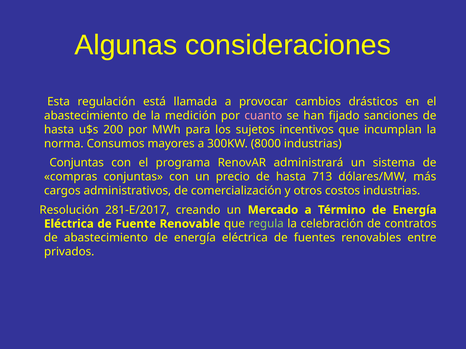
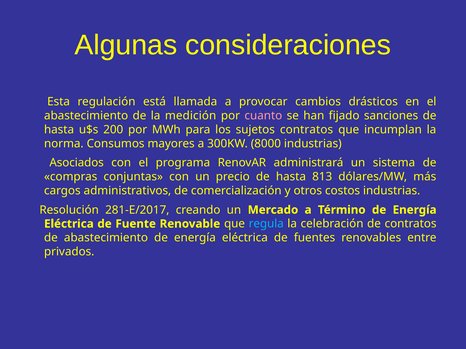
sujetos incentivos: incentivos -> contratos
Conjuntas at (77, 163): Conjuntas -> Asociados
713: 713 -> 813
regula colour: light green -> light blue
